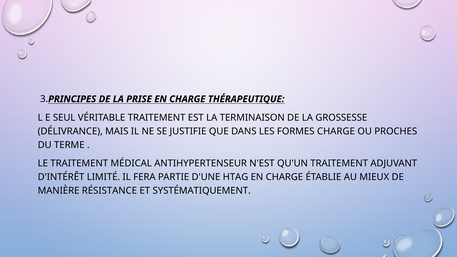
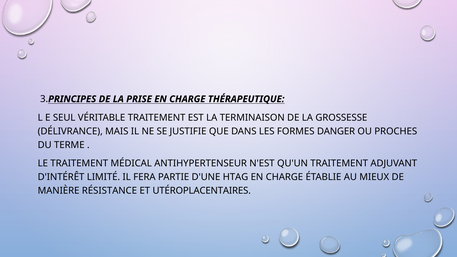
FORMES CHARGE: CHARGE -> DANGER
SYSTÉMATIQUEMENT: SYSTÉMATIQUEMENT -> UTÉROPLACENTAIRES
